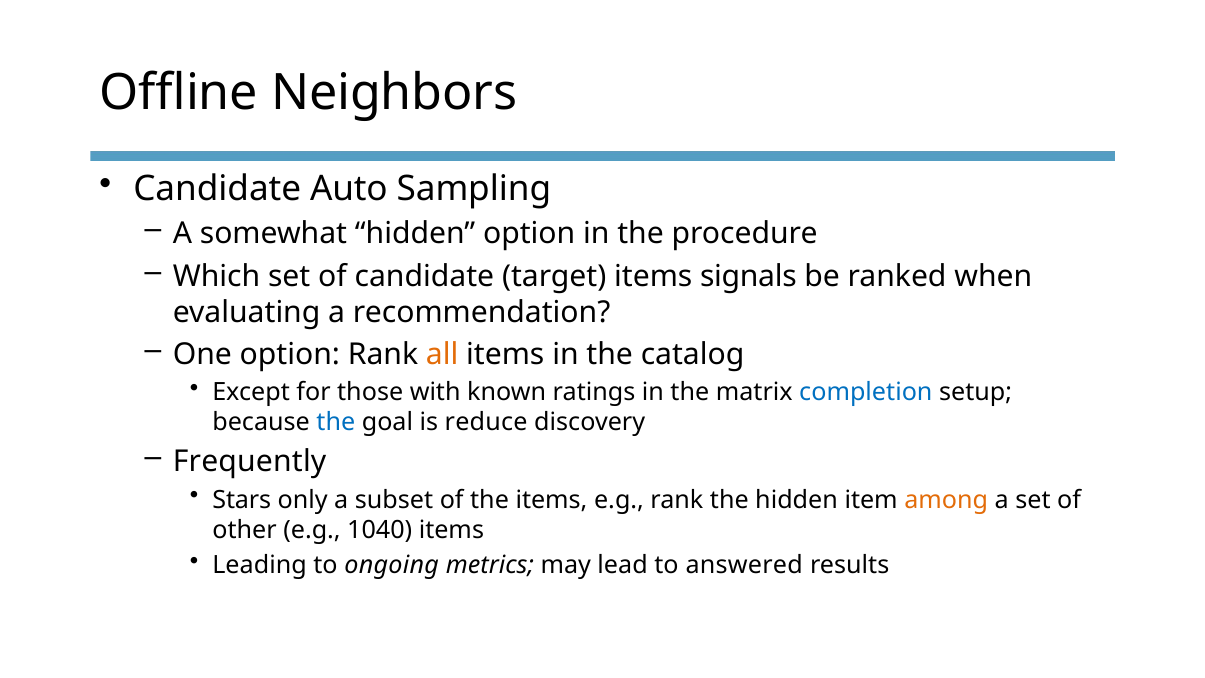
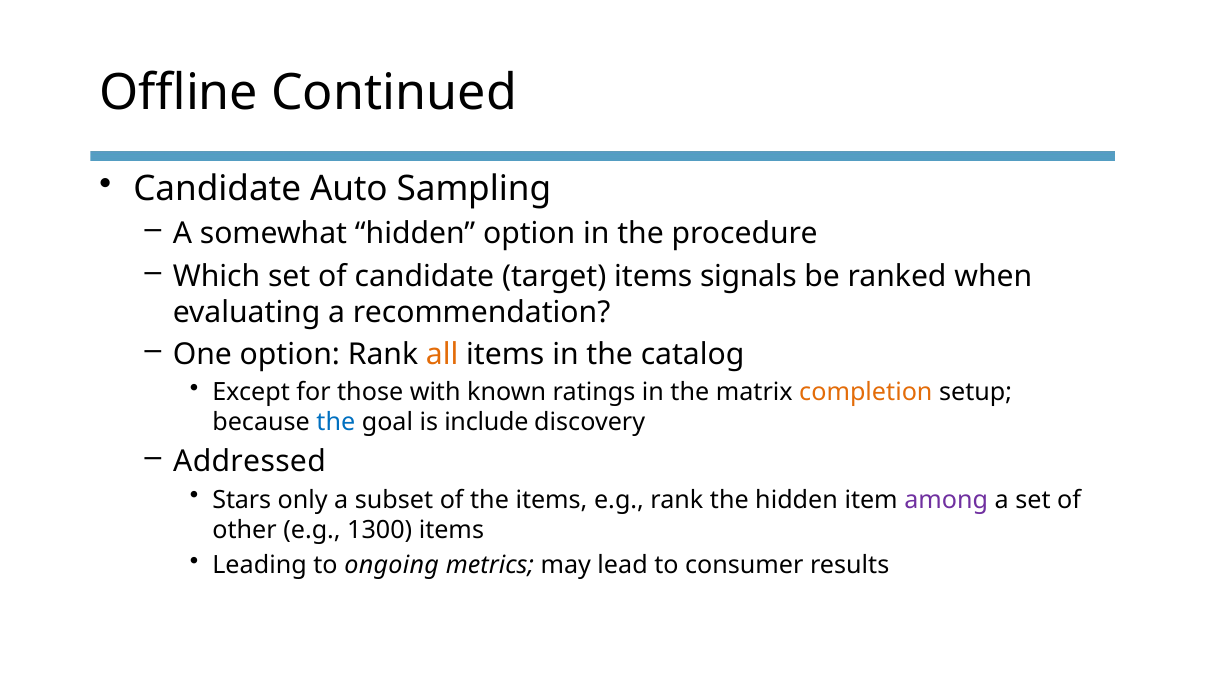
Neighbors: Neighbors -> Continued
completion colour: blue -> orange
reduce: reduce -> include
Frequently: Frequently -> Addressed
among colour: orange -> purple
1040: 1040 -> 1300
answered: answered -> consumer
